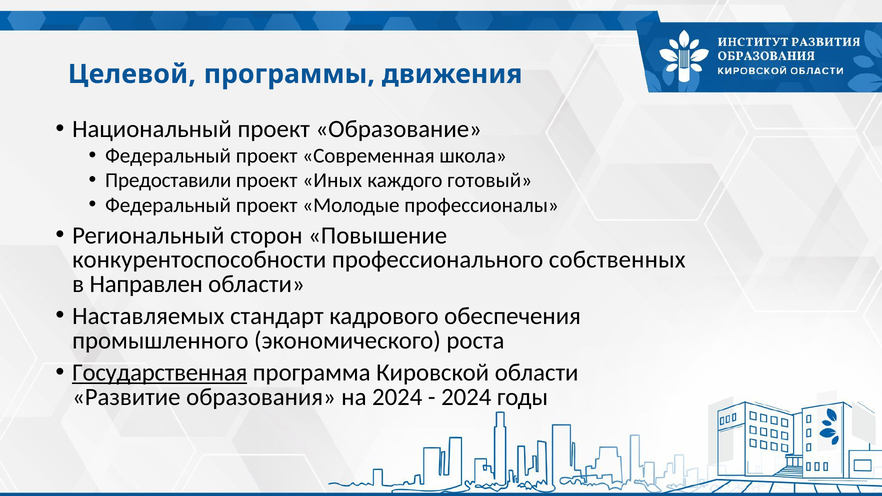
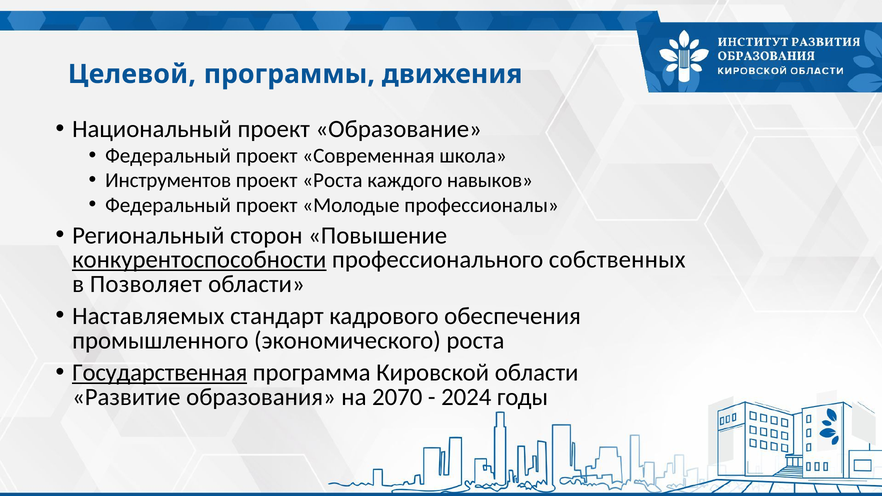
Предоставили: Предоставили -> Инструментов
проект Иных: Иных -> Роста
готовый: готовый -> навыков
конкурентоспособности underline: none -> present
Направлен: Направлен -> Позволяет
на 2024: 2024 -> 2070
